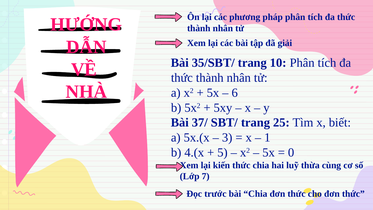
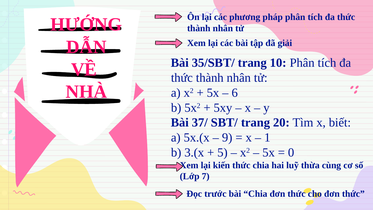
25: 25 -> 20
3: 3 -> 9
4.(x: 4.(x -> 3.(x
